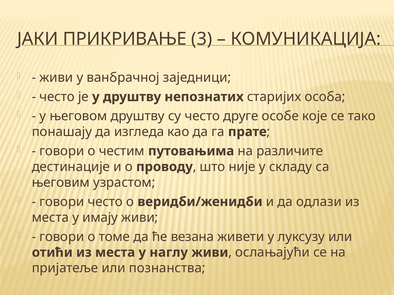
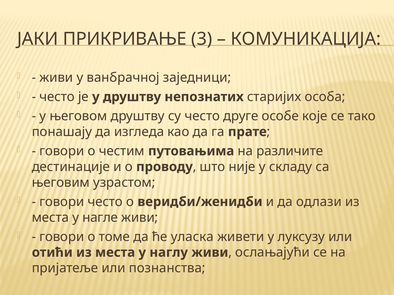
имају: имају -> нагле
везана: везана -> уласка
